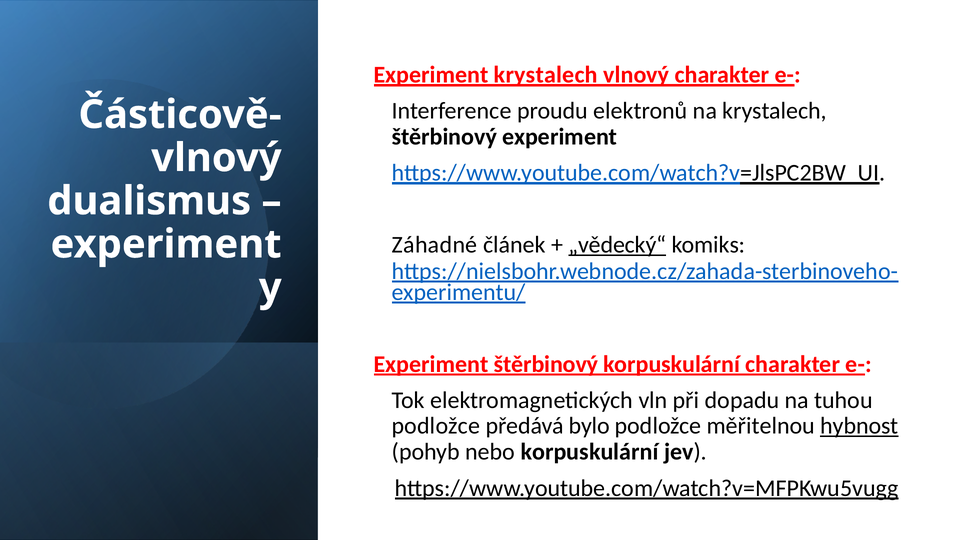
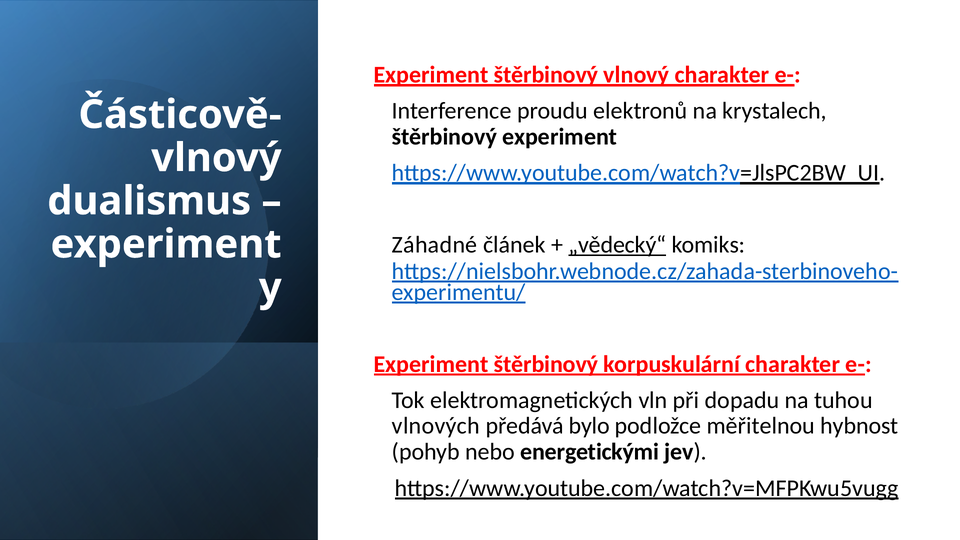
krystalech at (546, 75): krystalech -> štěrbinový
podložce at (436, 426): podložce -> vlnových
hybnost underline: present -> none
nebo korpuskulární: korpuskulární -> energetickými
